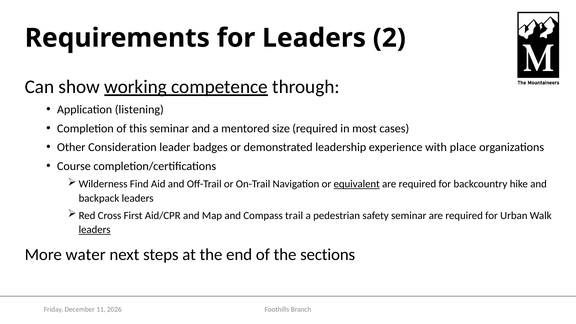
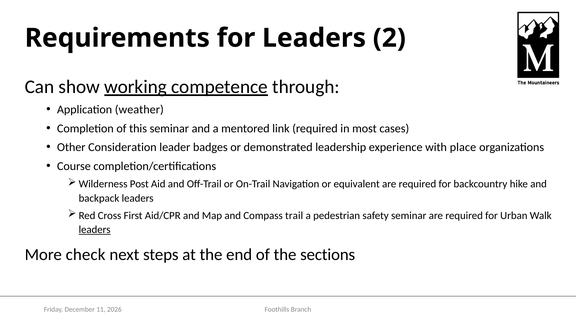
listening: listening -> weather
size: size -> link
Find: Find -> Post
equivalent underline: present -> none
water: water -> check
